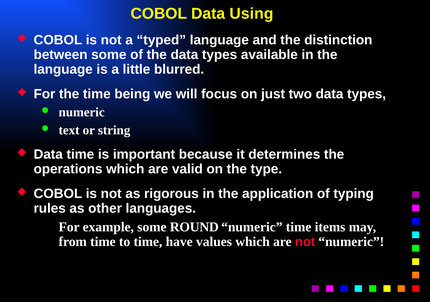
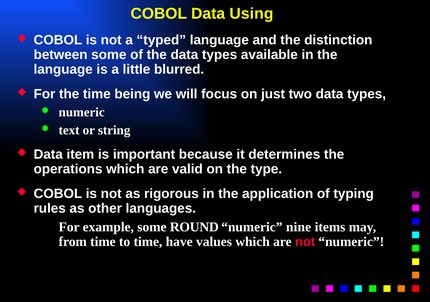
Data time: time -> item
numeric time: time -> nine
